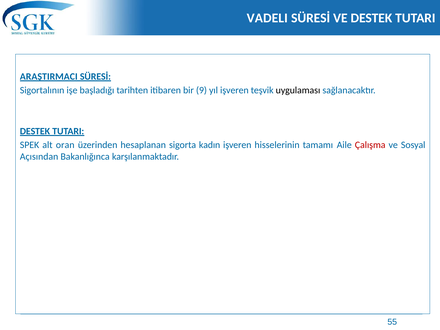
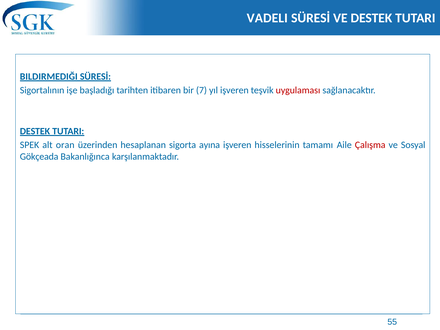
ARAŞTIRMACI: ARAŞTIRMACI -> BILDIRMEDIĞI
9: 9 -> 7
uygulaması colour: black -> red
kadın: kadın -> ayına
Açısından: Açısından -> Gökçeada
